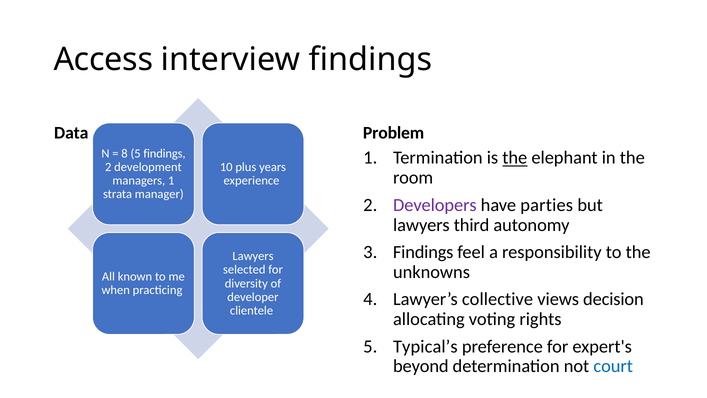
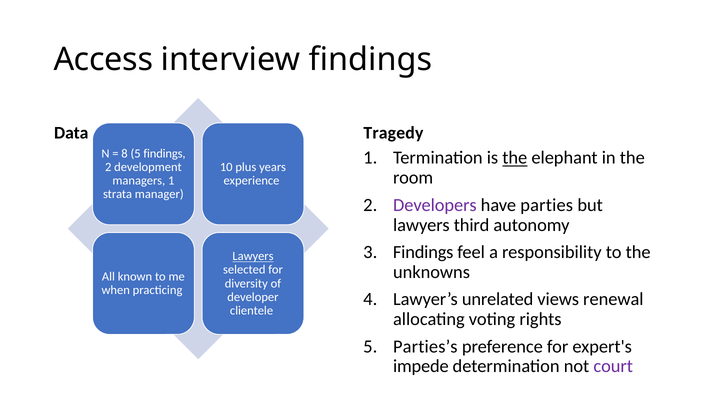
Problem: Problem -> Tragedy
Lawyers at (253, 256) underline: none -> present
collective: collective -> unrelated
decision: decision -> renewal
Typical’s: Typical’s -> Parties’s
beyond: beyond -> impede
court colour: blue -> purple
